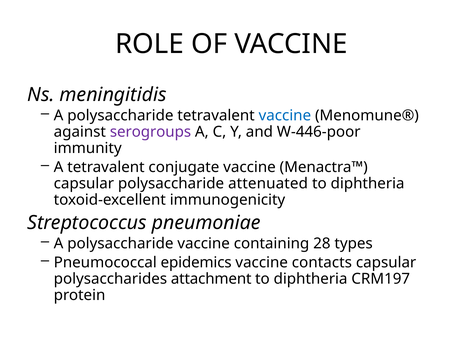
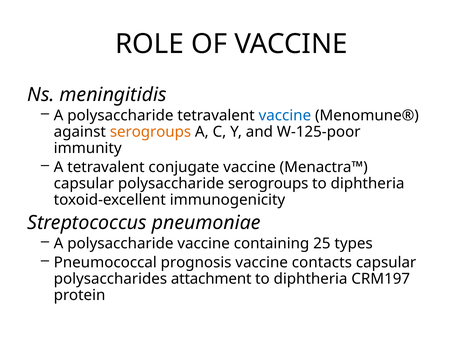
serogroups at (150, 132) colour: purple -> orange
W-446-poor: W-446-poor -> W-125-poor
polysaccharide attenuated: attenuated -> serogroups
28: 28 -> 25
epidemics: epidemics -> prognosis
